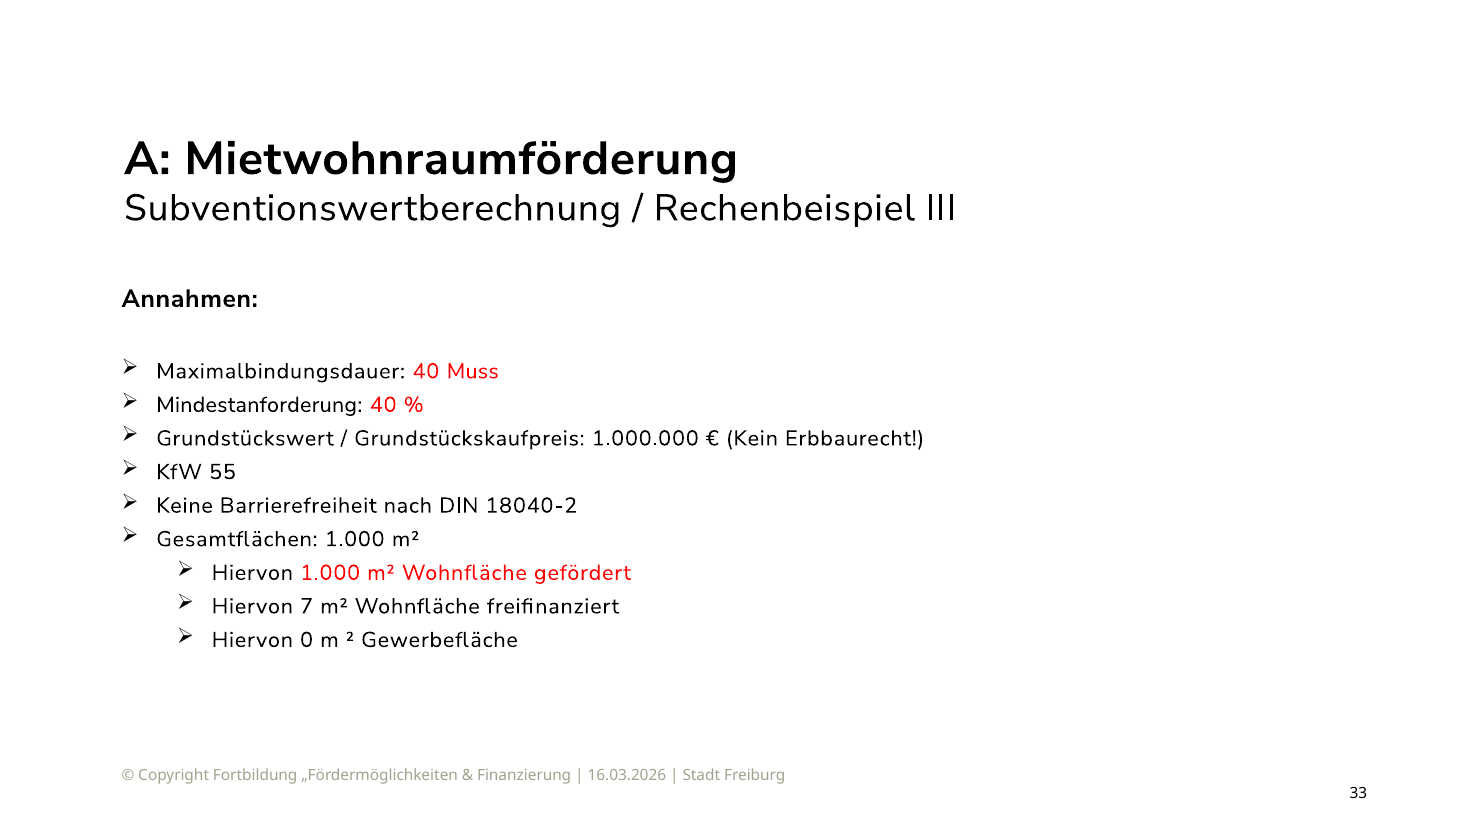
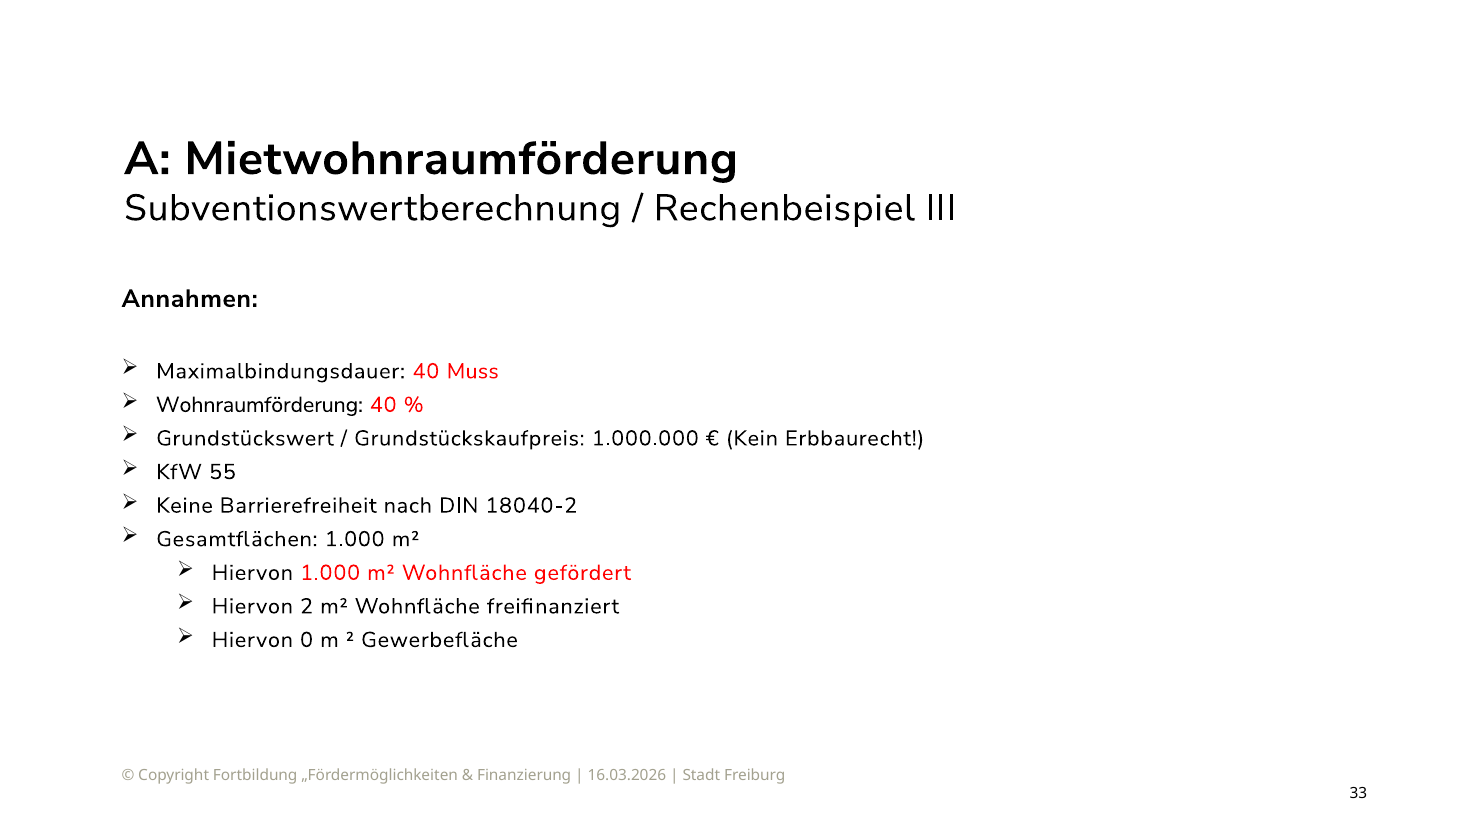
Mindestanforderung: Mindestanforderung -> Wohnraumförderung
7: 7 -> 2
